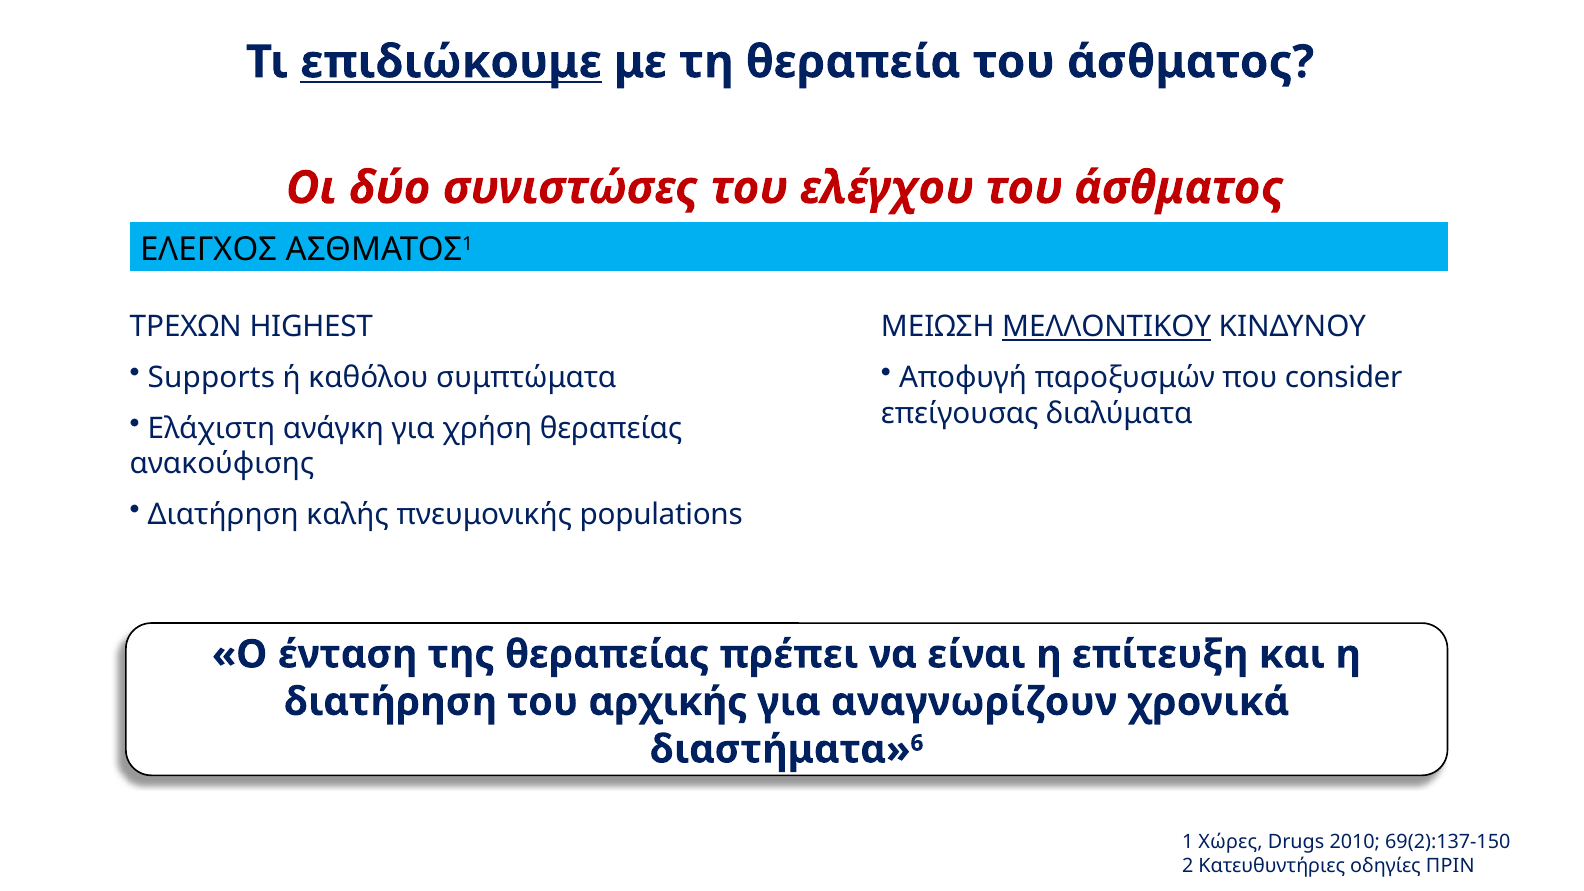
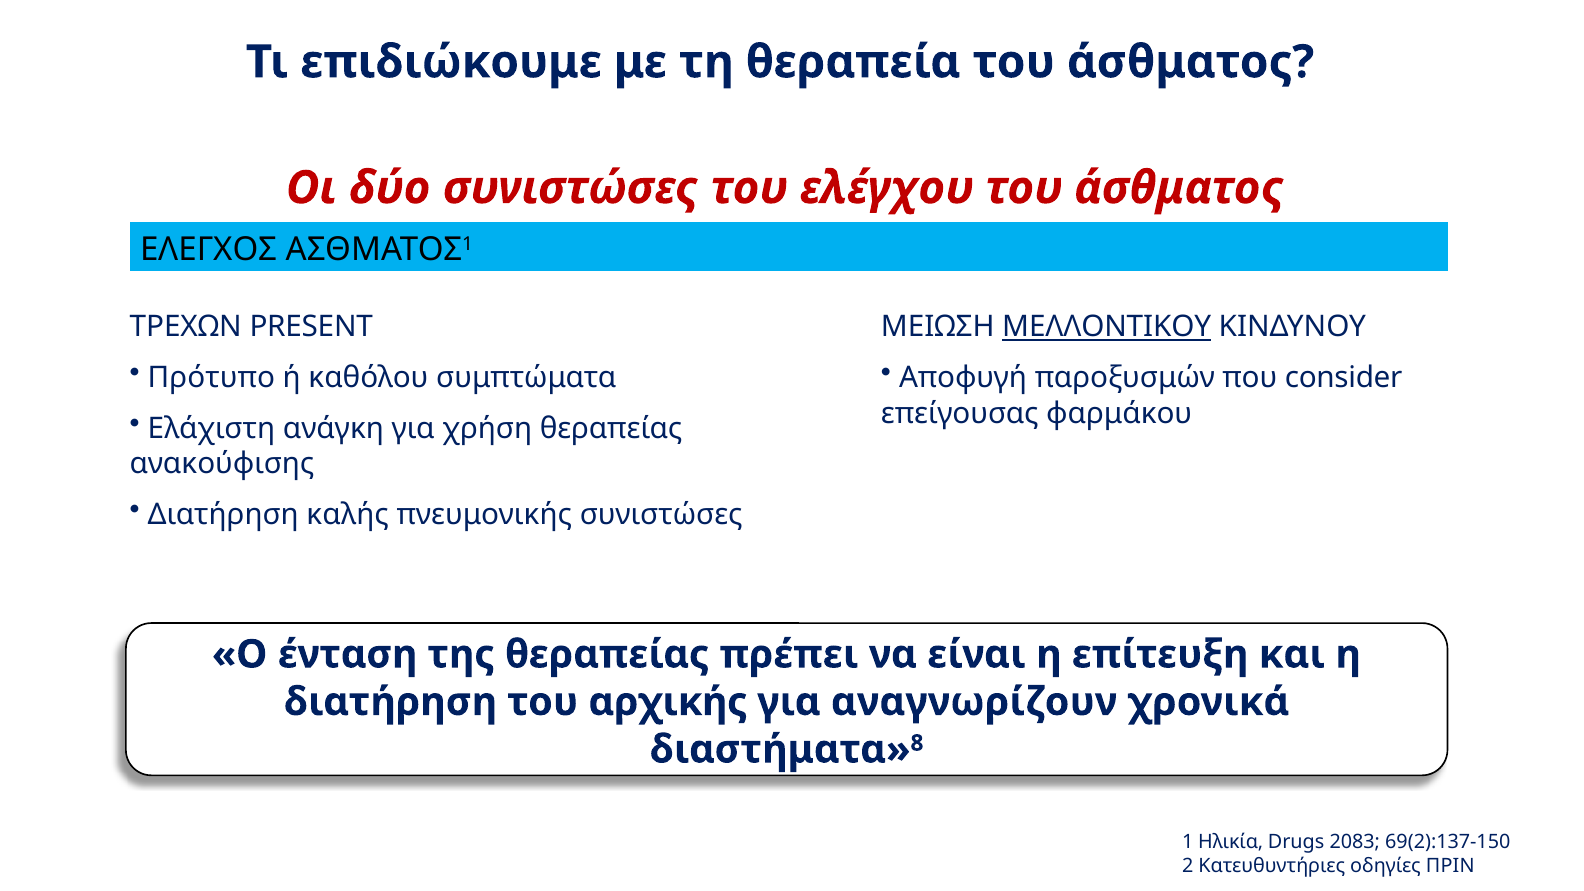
επιδιώκουμε underline: present -> none
HIGHEST: HIGHEST -> PRESENT
Supports: Supports -> Πρότυπο
διαλύματα: διαλύματα -> φαρμάκου
πνευμονικής populations: populations -> συνιστώσες
6: 6 -> 8
Χώρες: Χώρες -> Ηλικία
2010: 2010 -> 2083
